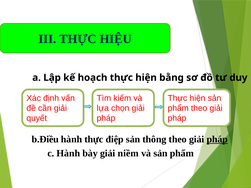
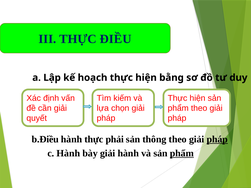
HIỆU: HIỆU -> ĐIỀU
điệp: điệp -> phải
giải niềm: niềm -> hành
phẩm at (182, 154) underline: none -> present
